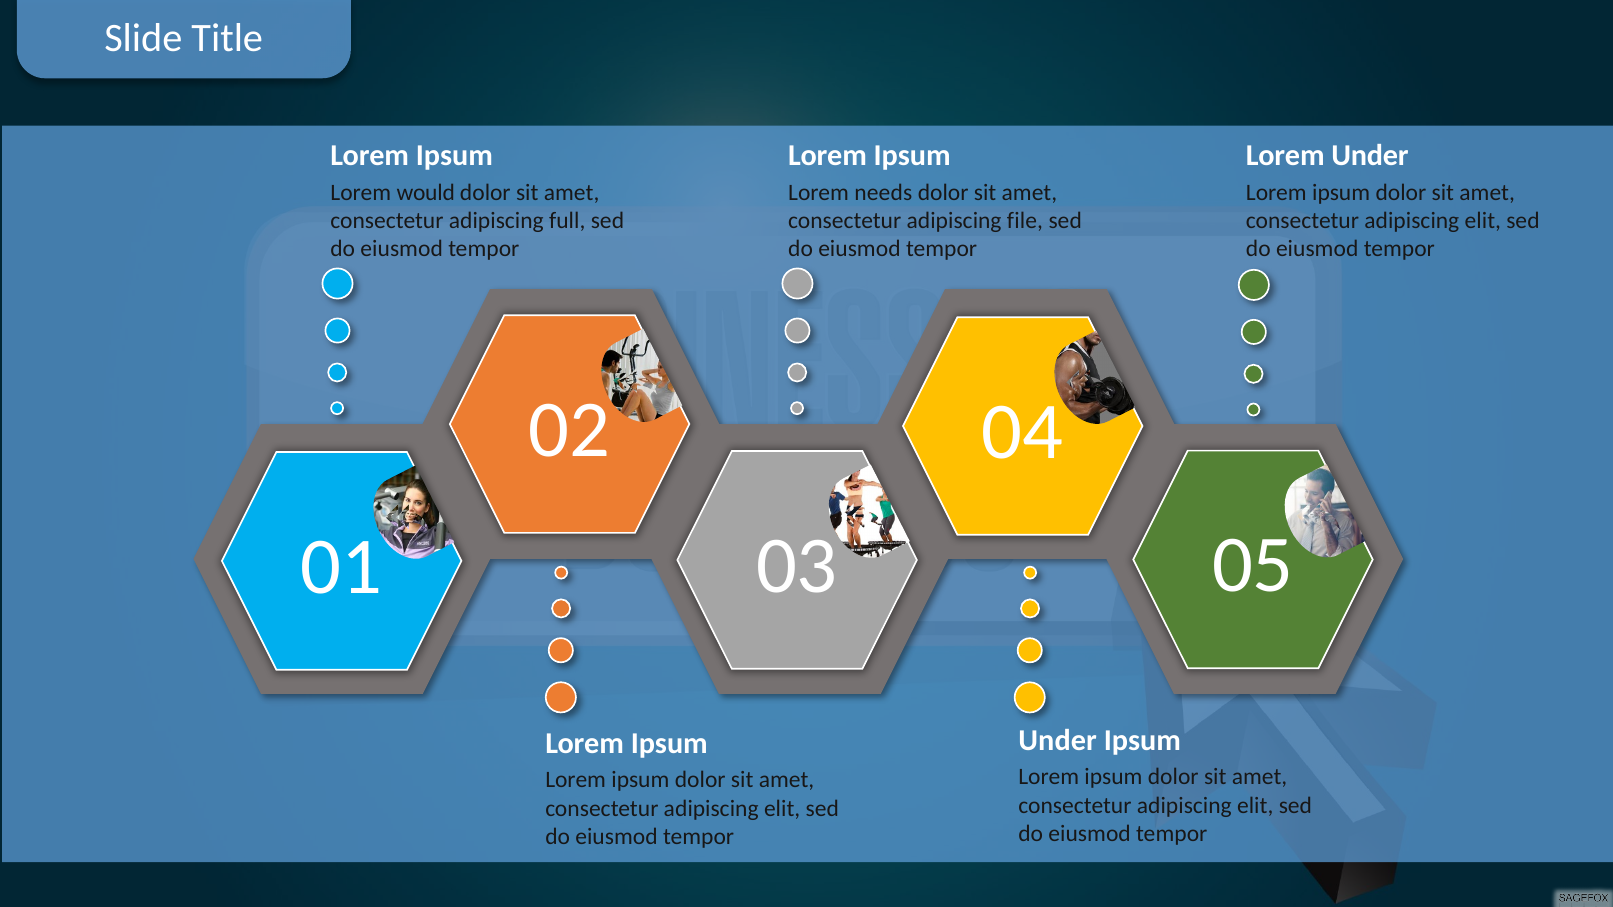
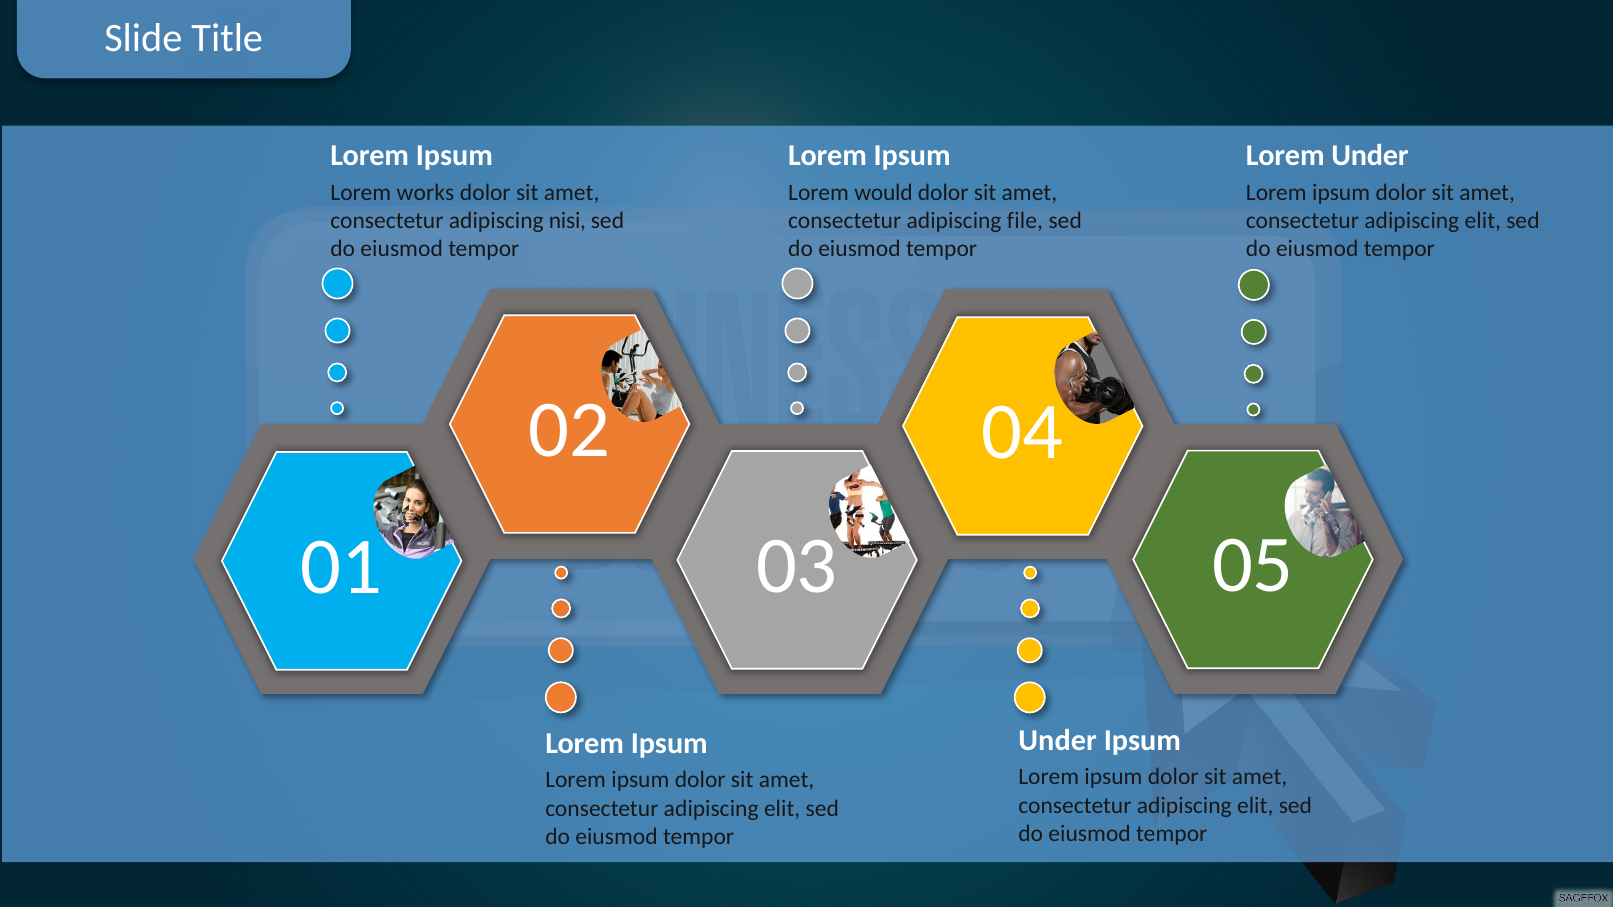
would: would -> works
needs: needs -> would
full: full -> nisi
